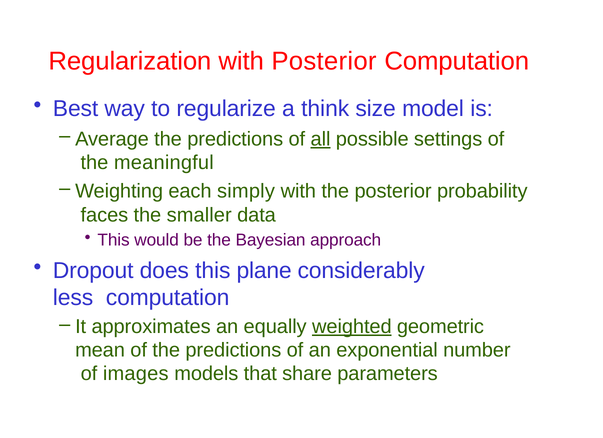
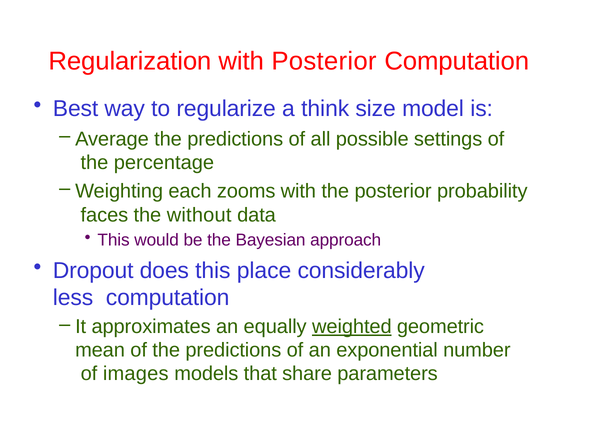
all underline: present -> none
meaningful: meaningful -> percentage
simply: simply -> zooms
smaller: smaller -> without
plane: plane -> place
